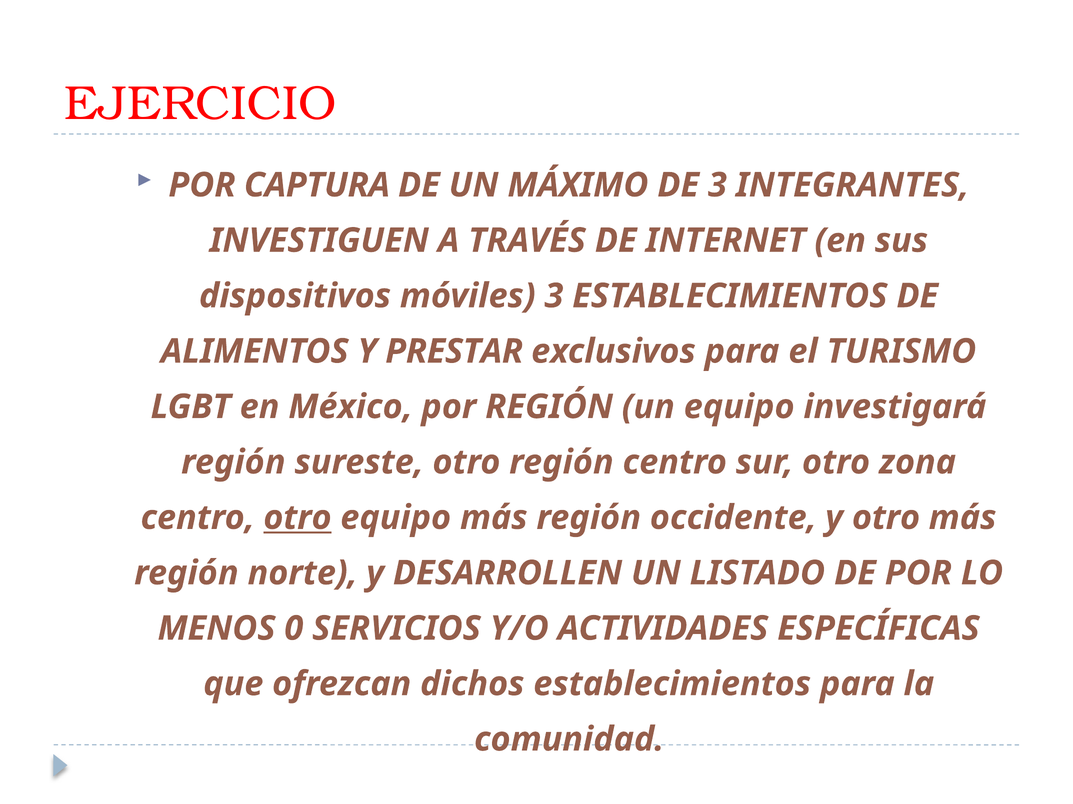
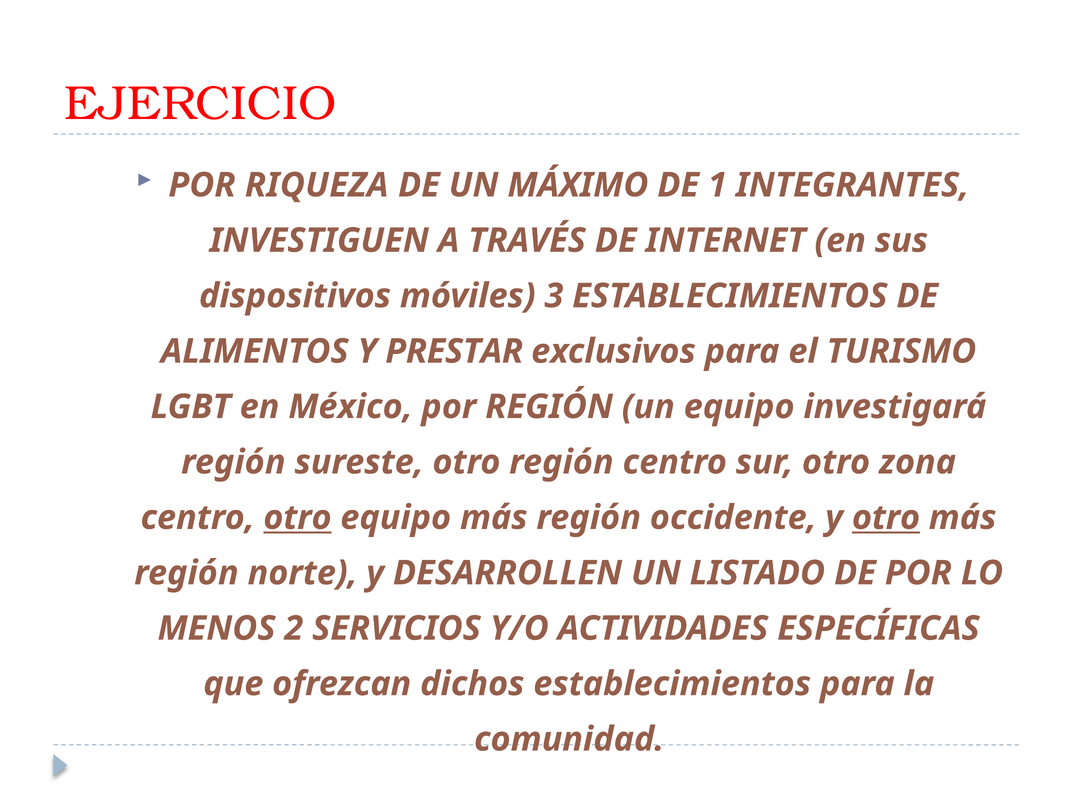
CAPTURA: CAPTURA -> RIQUEZA
DE 3: 3 -> 1
otro at (886, 518) underline: none -> present
0: 0 -> 2
